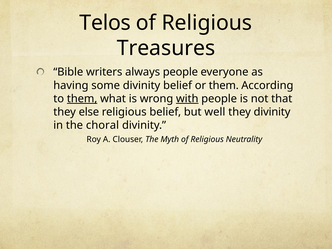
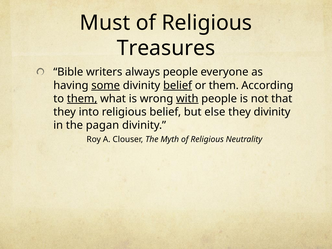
Telos: Telos -> Must
some underline: none -> present
belief at (178, 85) underline: none -> present
else: else -> into
well: well -> else
choral: choral -> pagan
